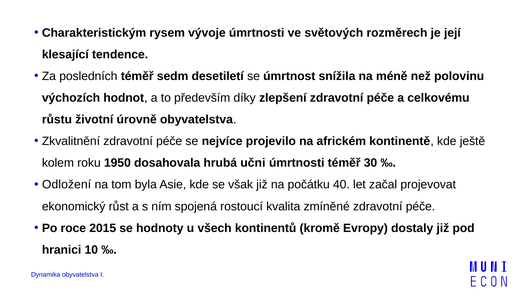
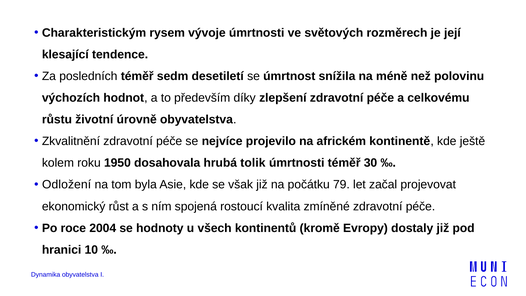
učni: učni -> tolik
40: 40 -> 79
2015: 2015 -> 2004
